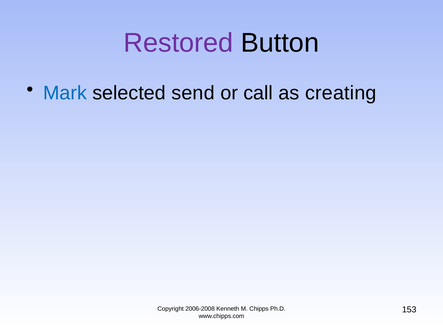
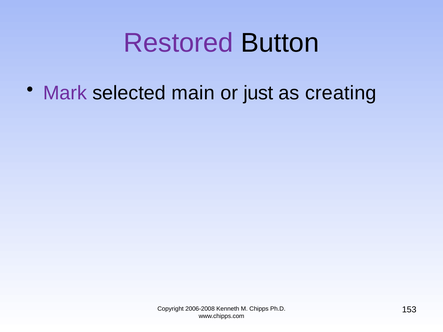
Mark colour: blue -> purple
send: send -> main
call: call -> just
